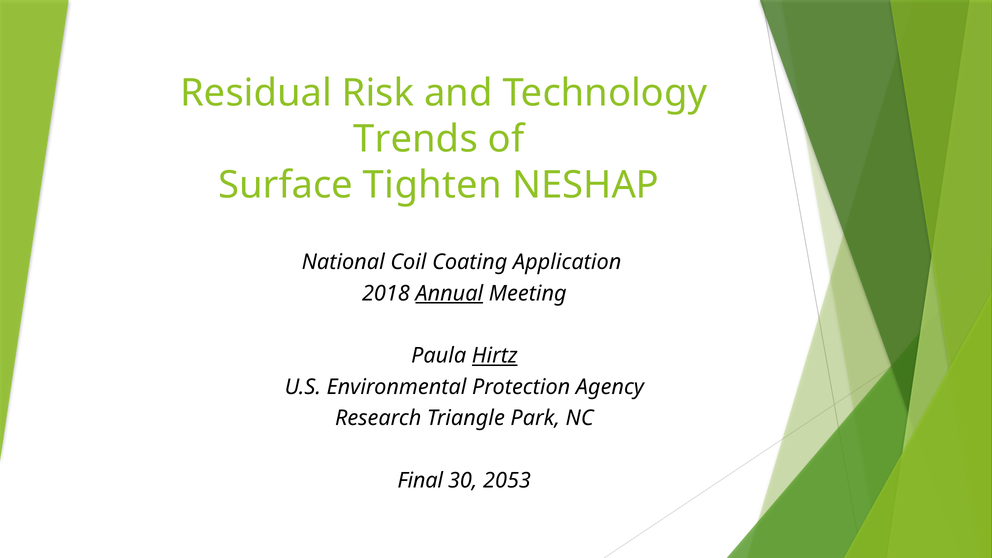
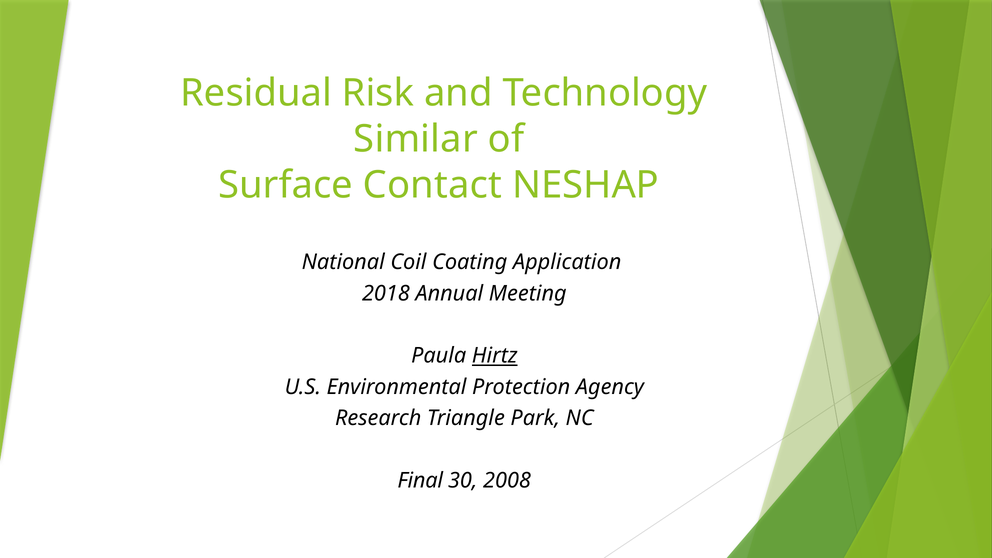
Trends: Trends -> Similar
Tighten: Tighten -> Contact
Annual underline: present -> none
2053: 2053 -> 2008
